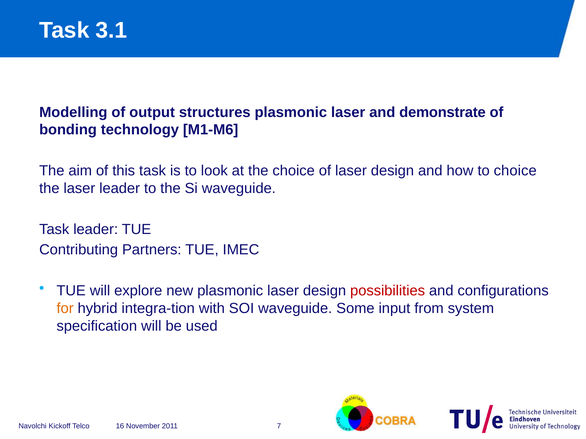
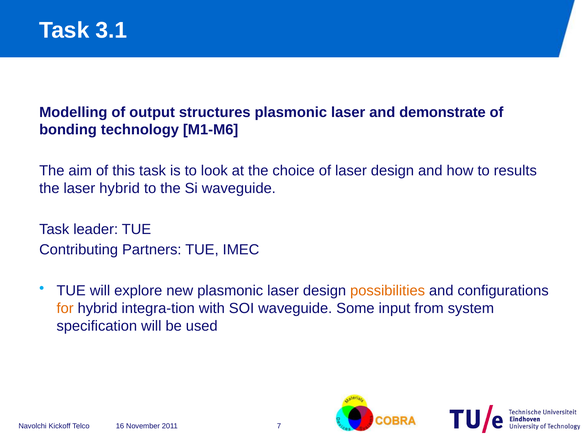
to choice: choice -> results
laser leader: leader -> hybrid
possibilities colour: red -> orange
